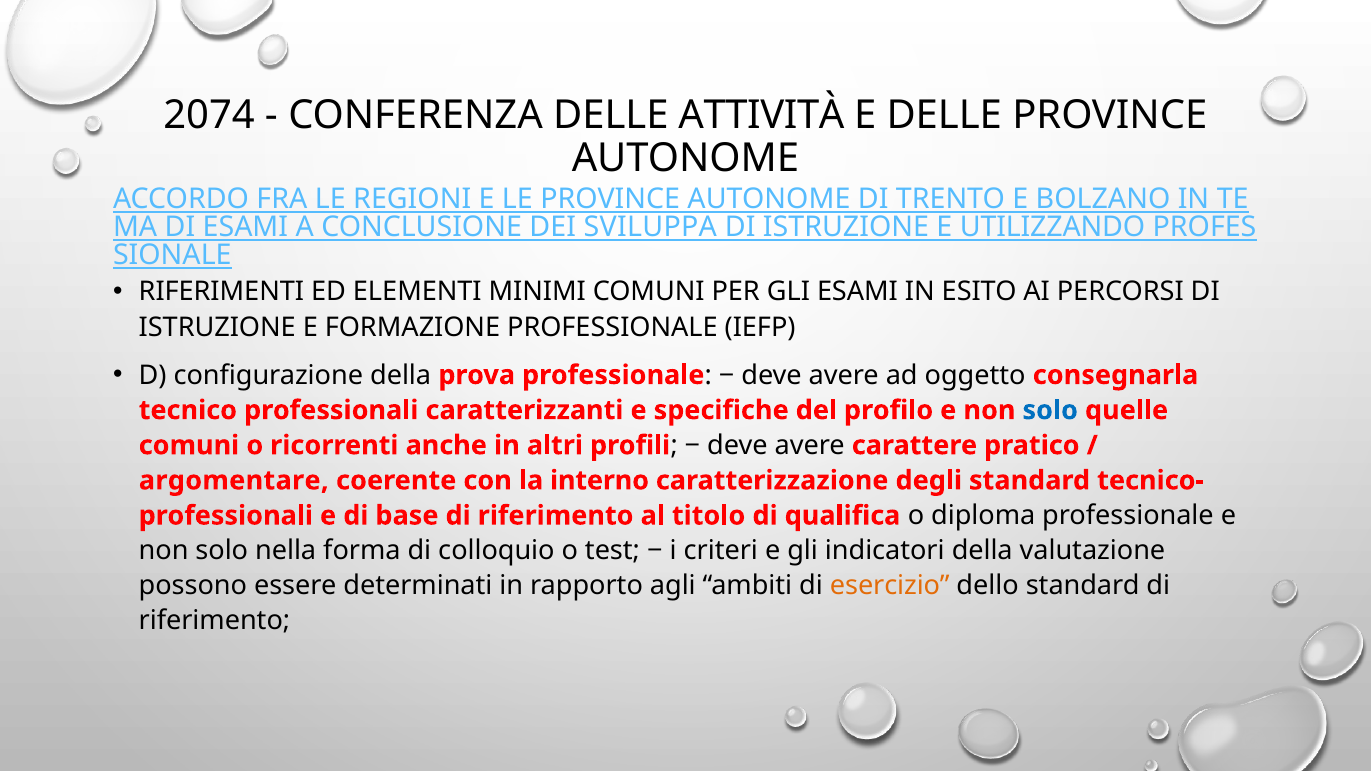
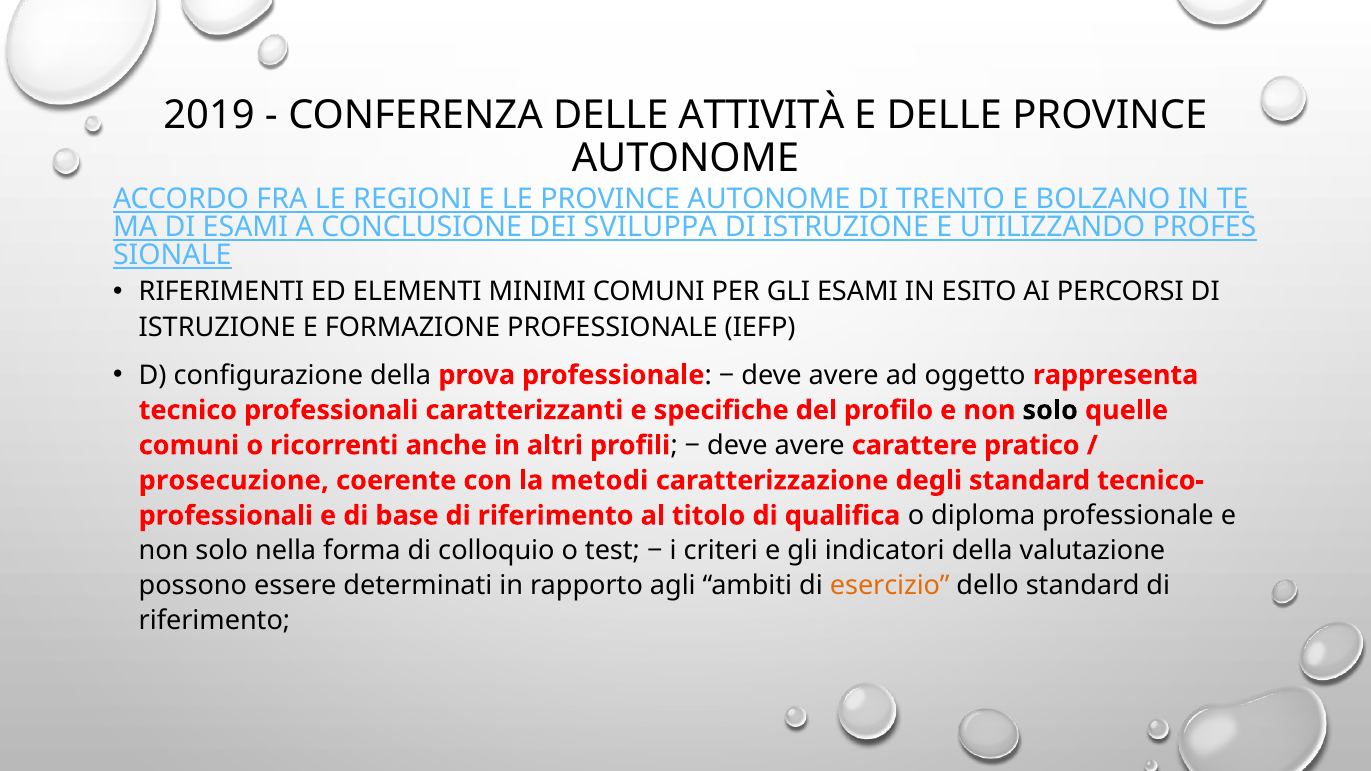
2074: 2074 -> 2019
consegnarla: consegnarla -> rappresenta
solo at (1050, 410) colour: blue -> black
argomentare: argomentare -> prosecuzione
interno: interno -> metodi
